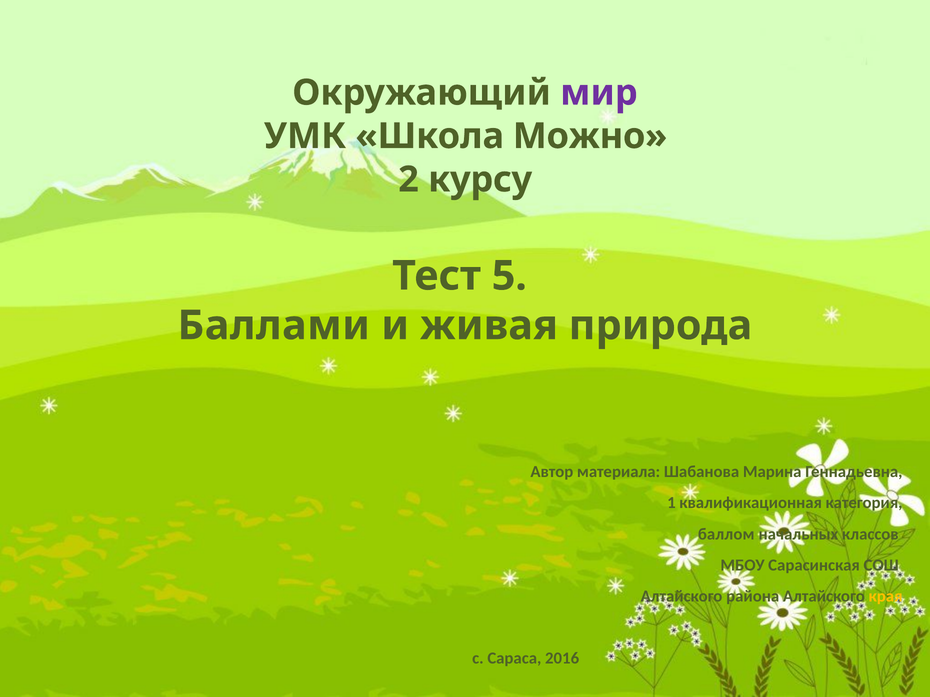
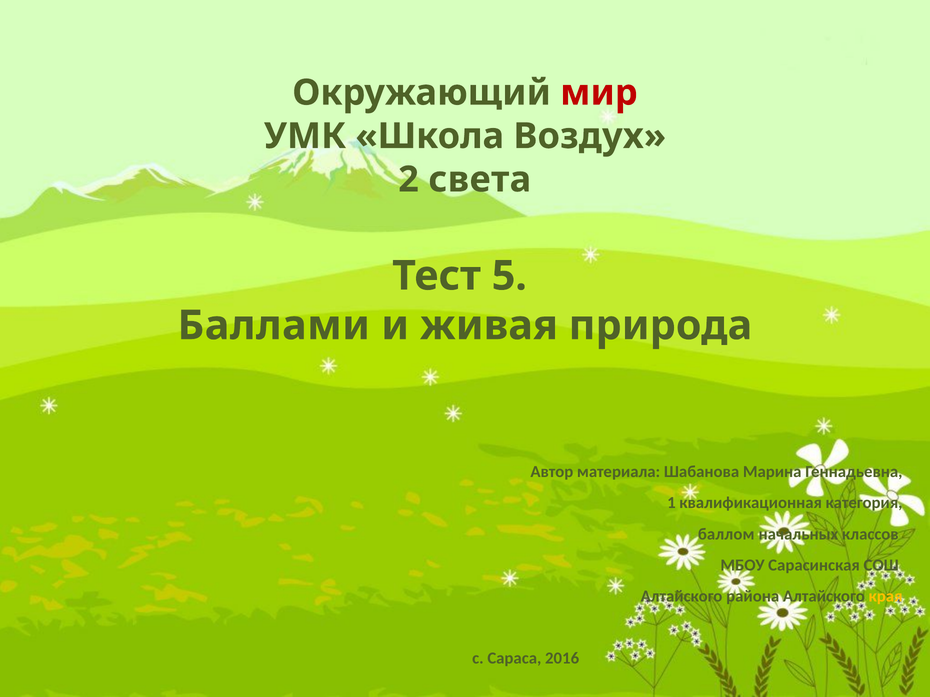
мир colour: purple -> red
Можно: Можно -> Воздух
курсу: курсу -> света
